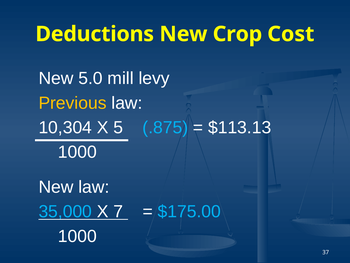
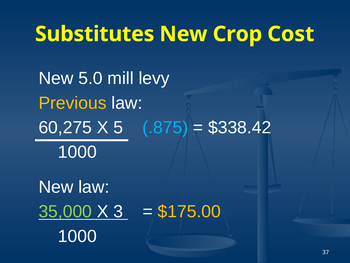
Deductions: Deductions -> Substitutes
10,304: 10,304 -> 60,275
$113.13: $113.13 -> $338.42
35,000 colour: light blue -> light green
7: 7 -> 3
$175.00 colour: light blue -> yellow
